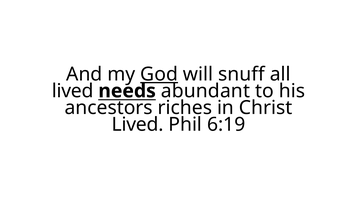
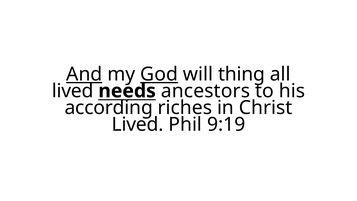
And underline: none -> present
snuff: snuff -> thing
abundant: abundant -> ancestors
ancestors: ancestors -> according
6:19: 6:19 -> 9:19
